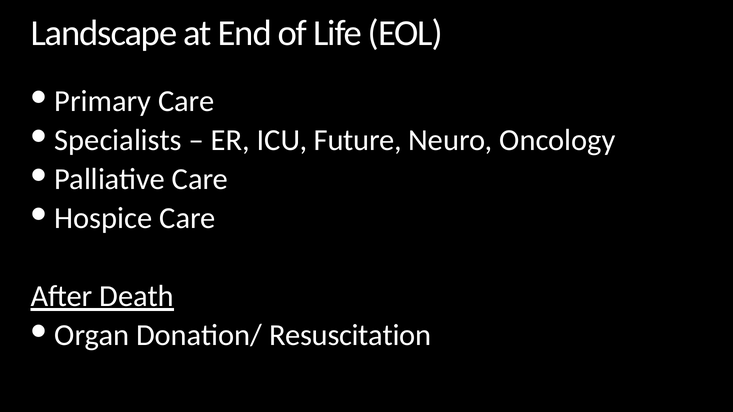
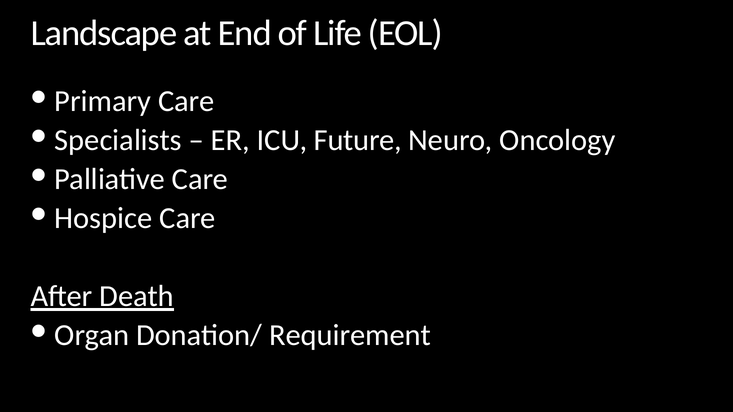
Resuscitation: Resuscitation -> Requirement
